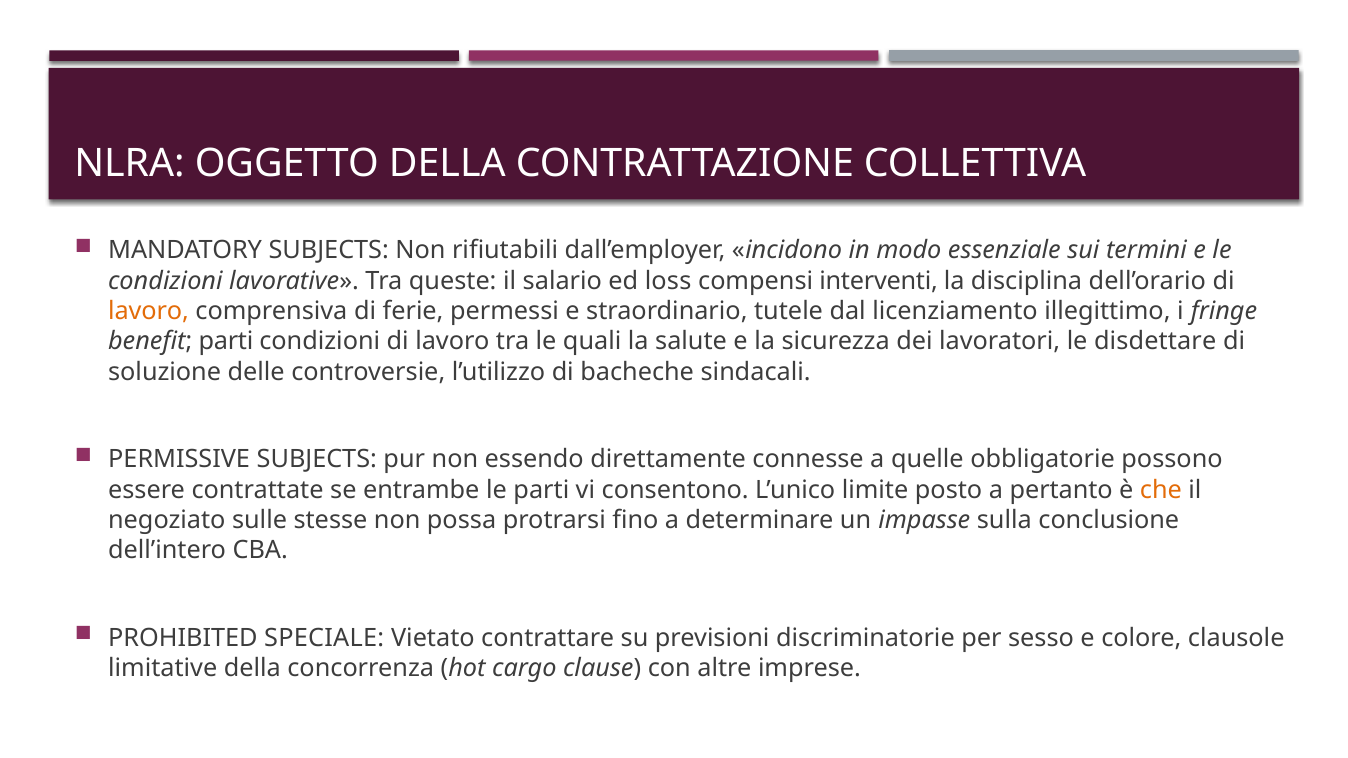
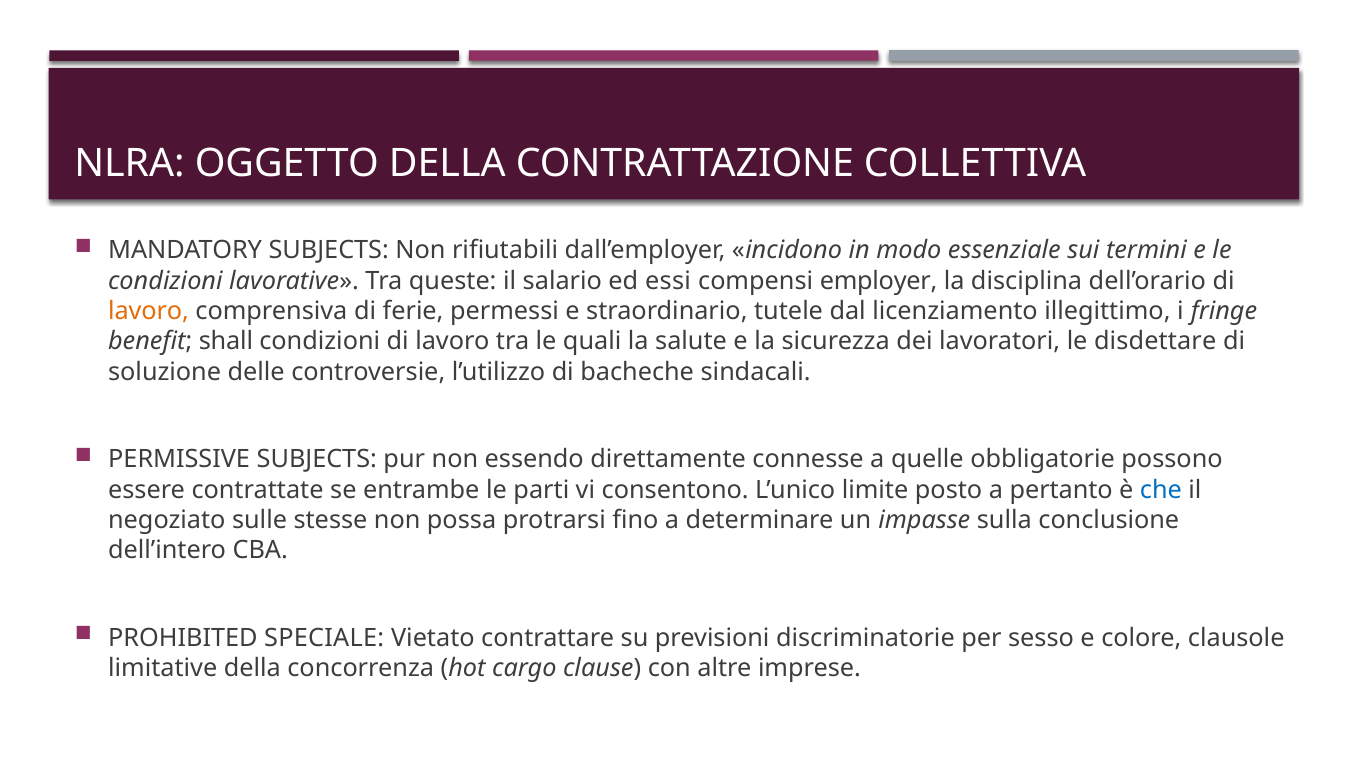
loss: loss -> essi
interventi: interventi -> employer
benefit parti: parti -> shall
che colour: orange -> blue
